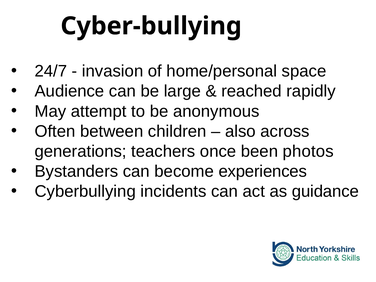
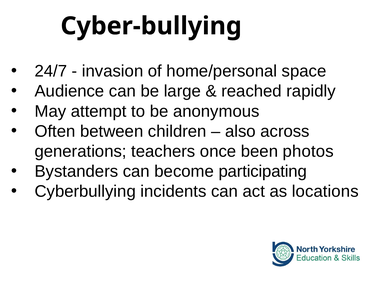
experiences: experiences -> participating
guidance: guidance -> locations
